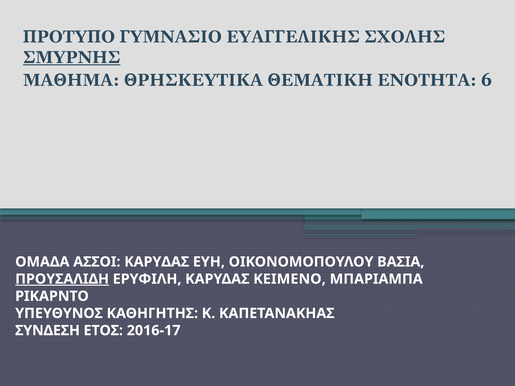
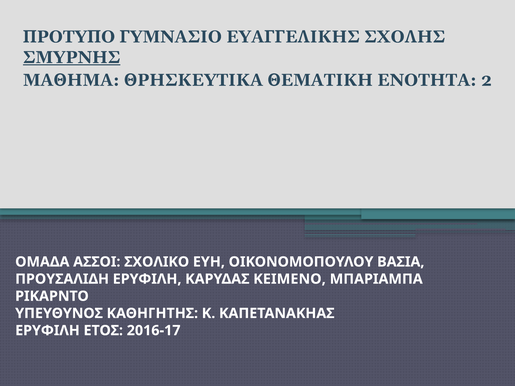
6: 6 -> 2
ΑΣΣΟΙ ΚΑΡΥΔΑΣ: ΚΑΡΥΔΑΣ -> ΣΧΟΛΙΚΟ
ΠΡΟΥΣΑΛΙΔΗ underline: present -> none
ΣΥΝΔΕΣΗ at (48, 331): ΣΥΝΔΕΣΗ -> ΕΡΥΦΙΛΗ
